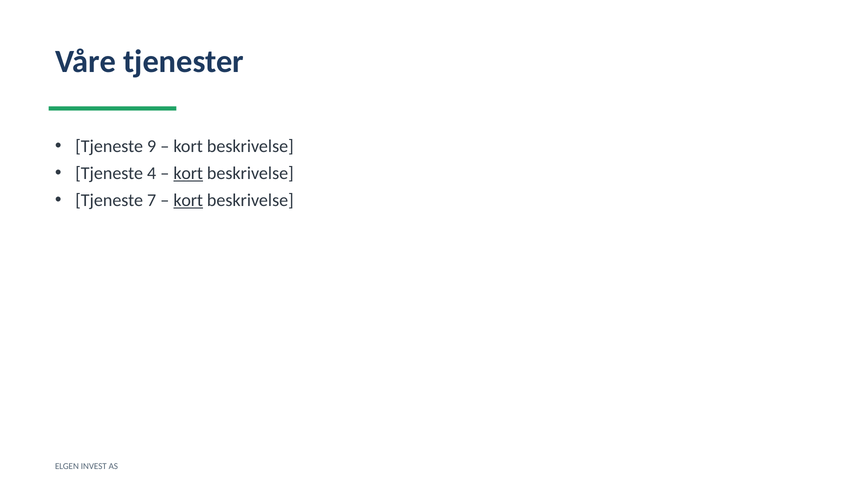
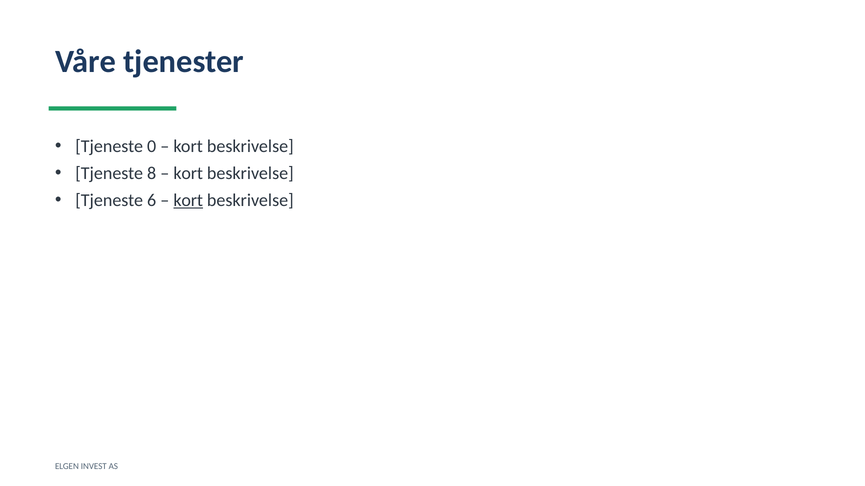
9: 9 -> 0
4: 4 -> 8
kort at (188, 174) underline: present -> none
7: 7 -> 6
